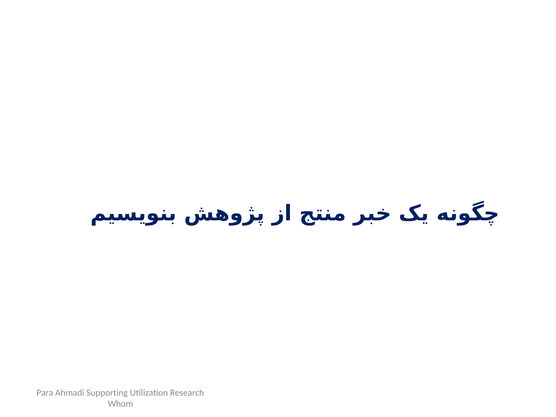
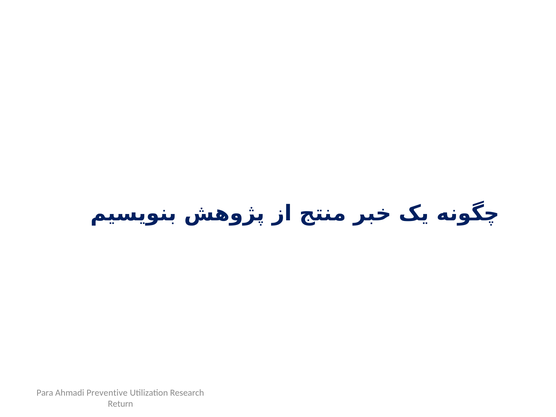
Supporting: Supporting -> Preventive
Whom: Whom -> Return
